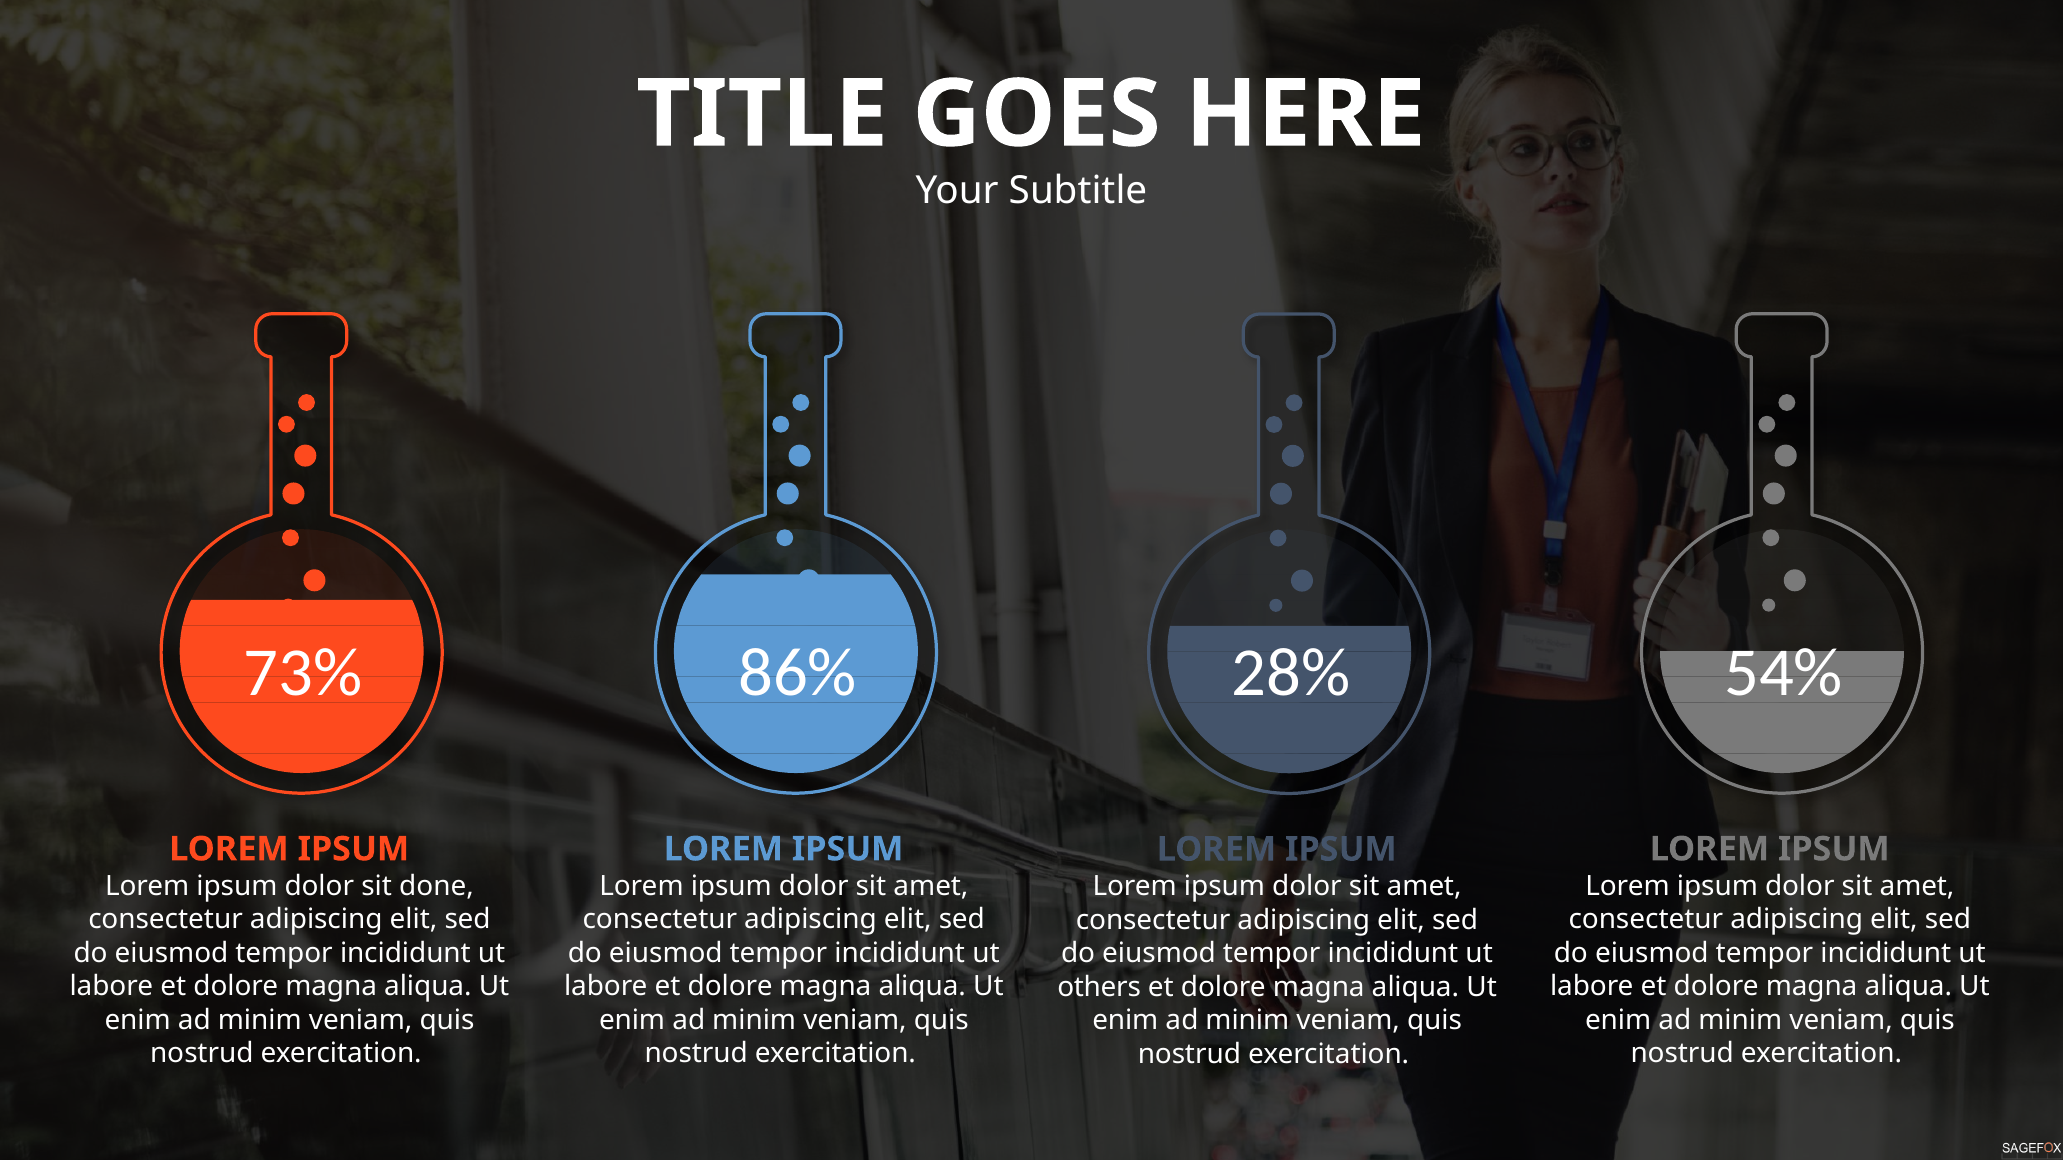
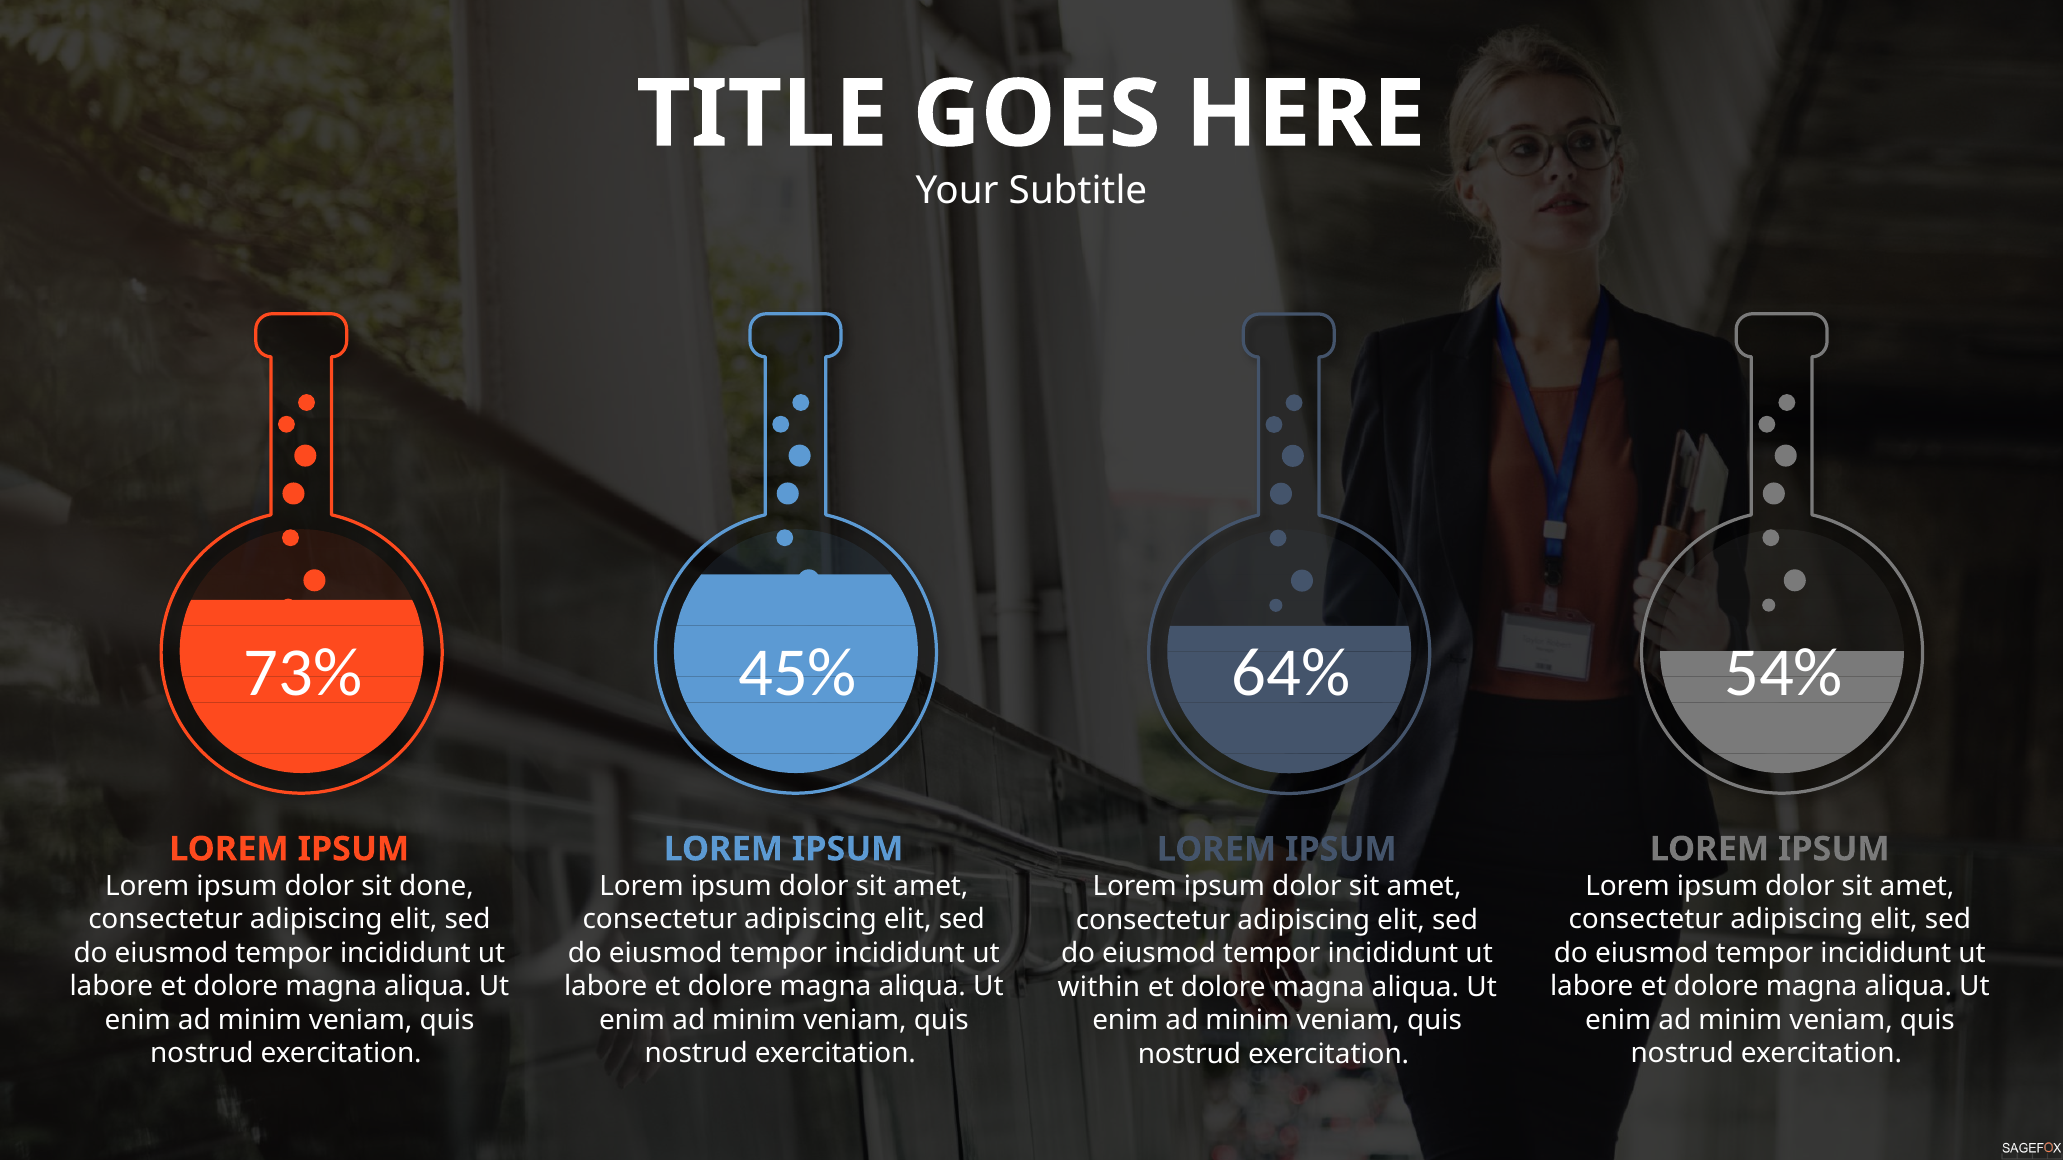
86%: 86% -> 45%
28%: 28% -> 64%
others: others -> within
